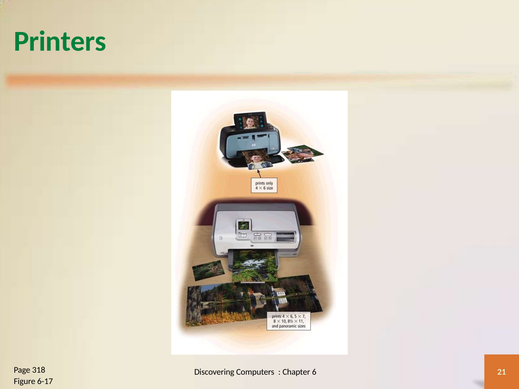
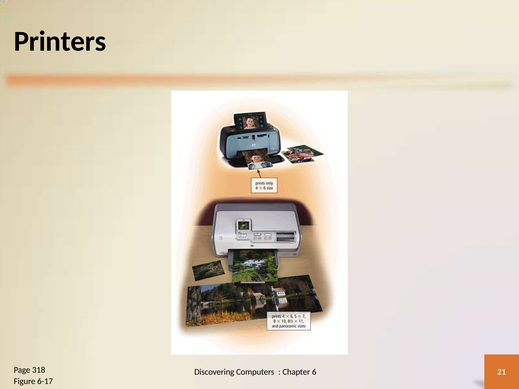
Printers colour: green -> black
